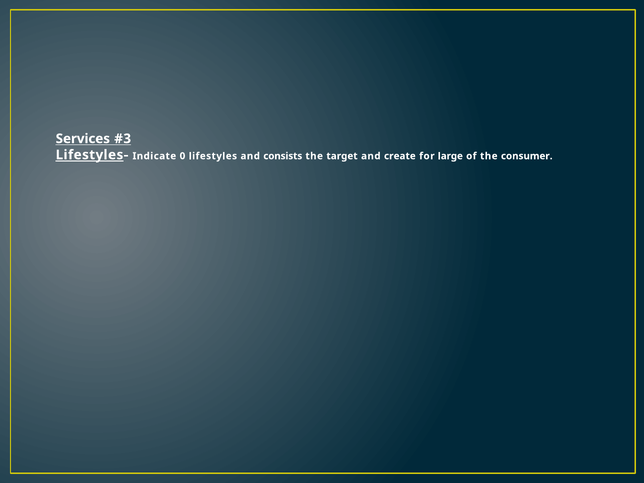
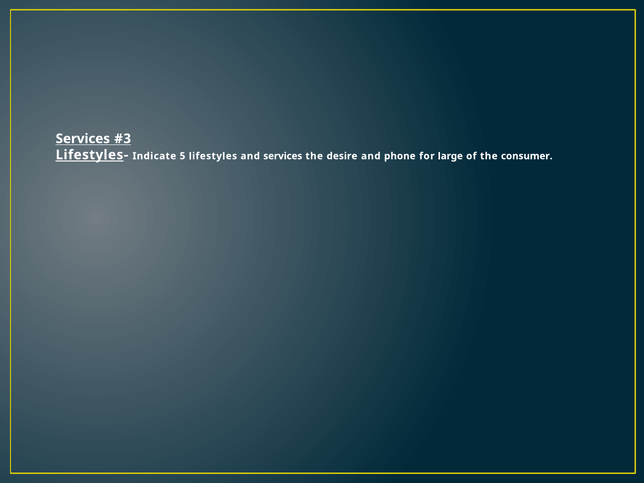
0: 0 -> 5
and consists: consists -> services
target: target -> desire
create: create -> phone
